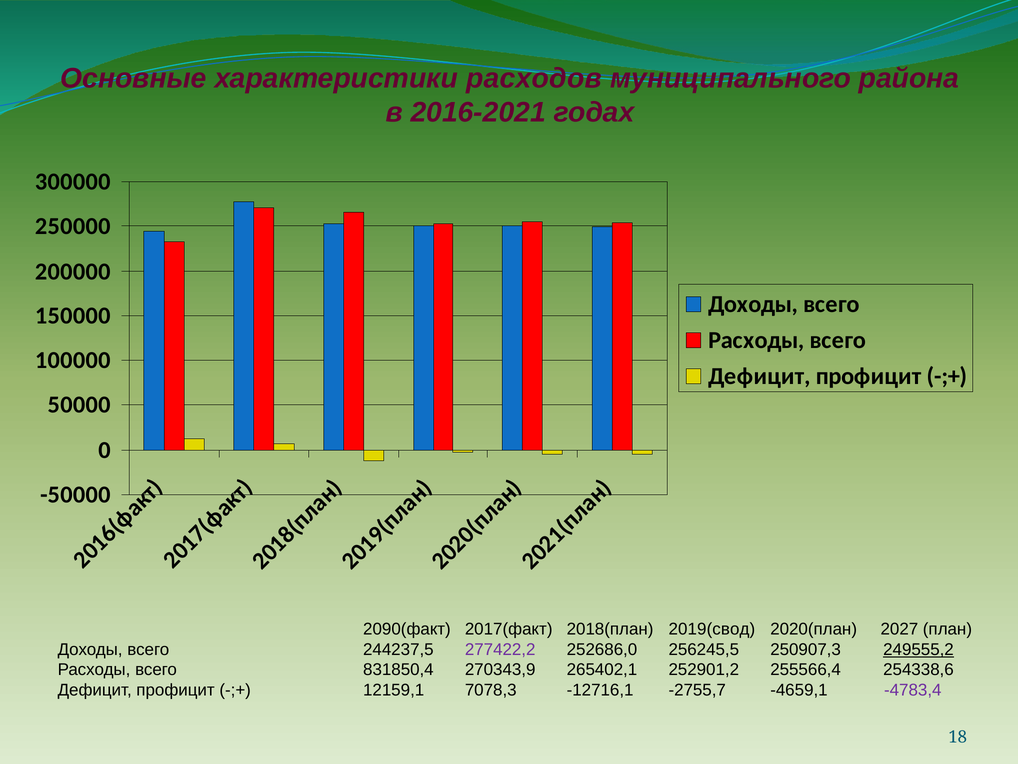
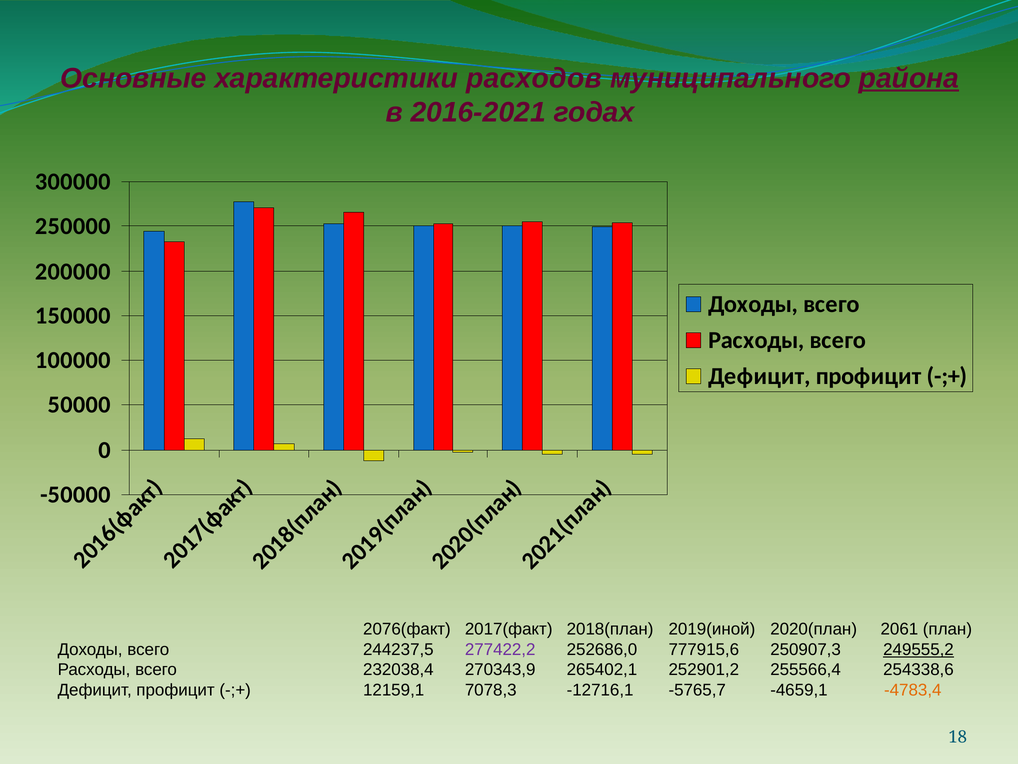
района underline: none -> present
2090(факт: 2090(факт -> 2076(факт
2019(свод: 2019(свод -> 2019(иной
2027: 2027 -> 2061
256245,5: 256245,5 -> 777915,6
831850,4: 831850,4 -> 232038,4
-2755,7: -2755,7 -> -5765,7
-4783,4 colour: purple -> orange
